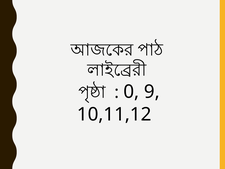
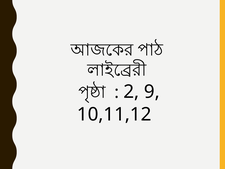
0: 0 -> 2
